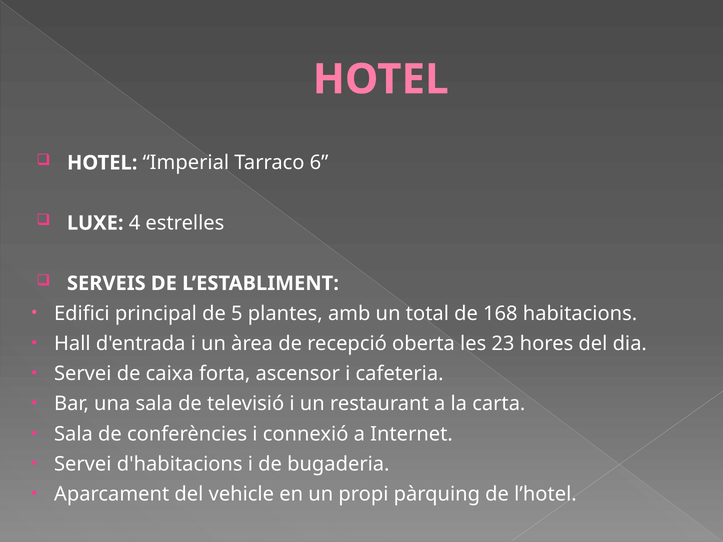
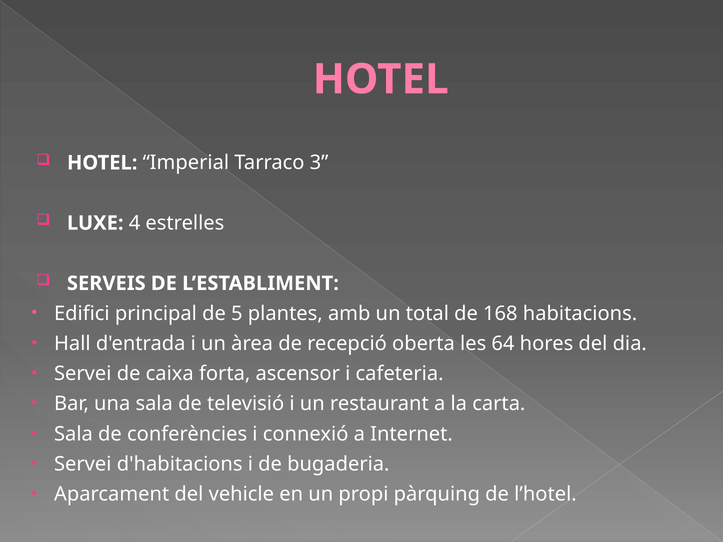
6: 6 -> 3
23: 23 -> 64
